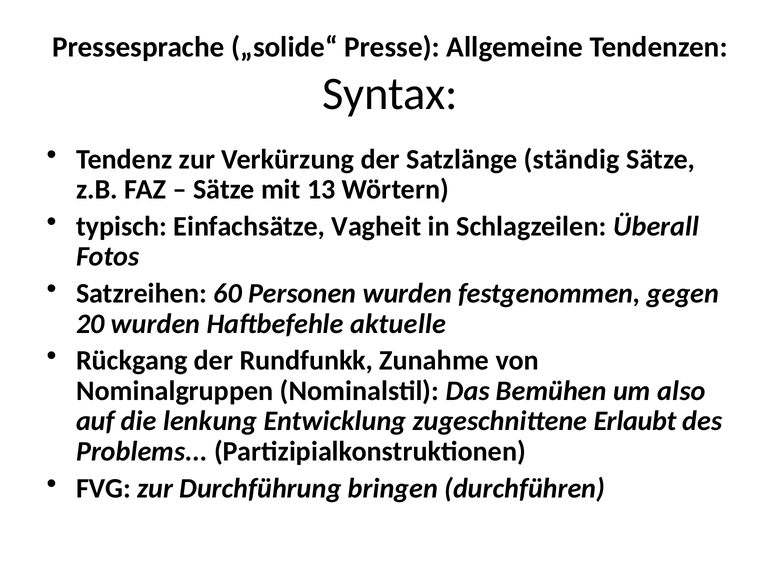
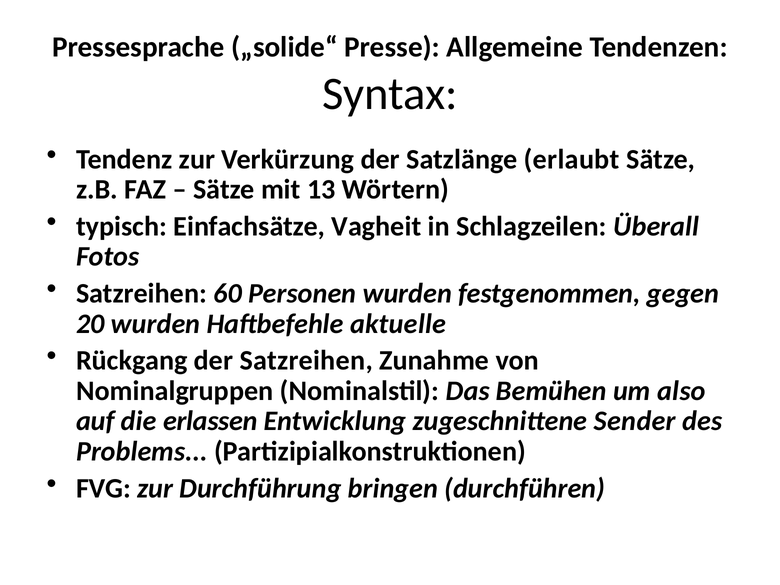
ständig: ständig -> erlaubt
der Rundfunkk: Rundfunkk -> Satzreihen
lenkung: lenkung -> erlassen
Erlaubt: Erlaubt -> Sender
